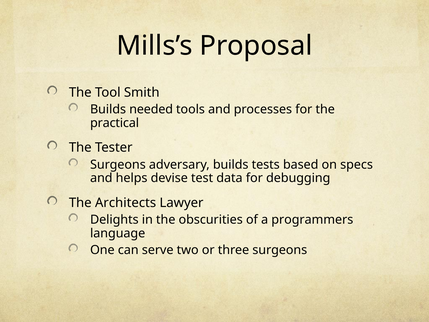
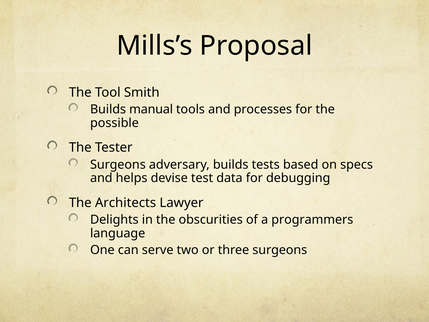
needed: needed -> manual
practical: practical -> possible
